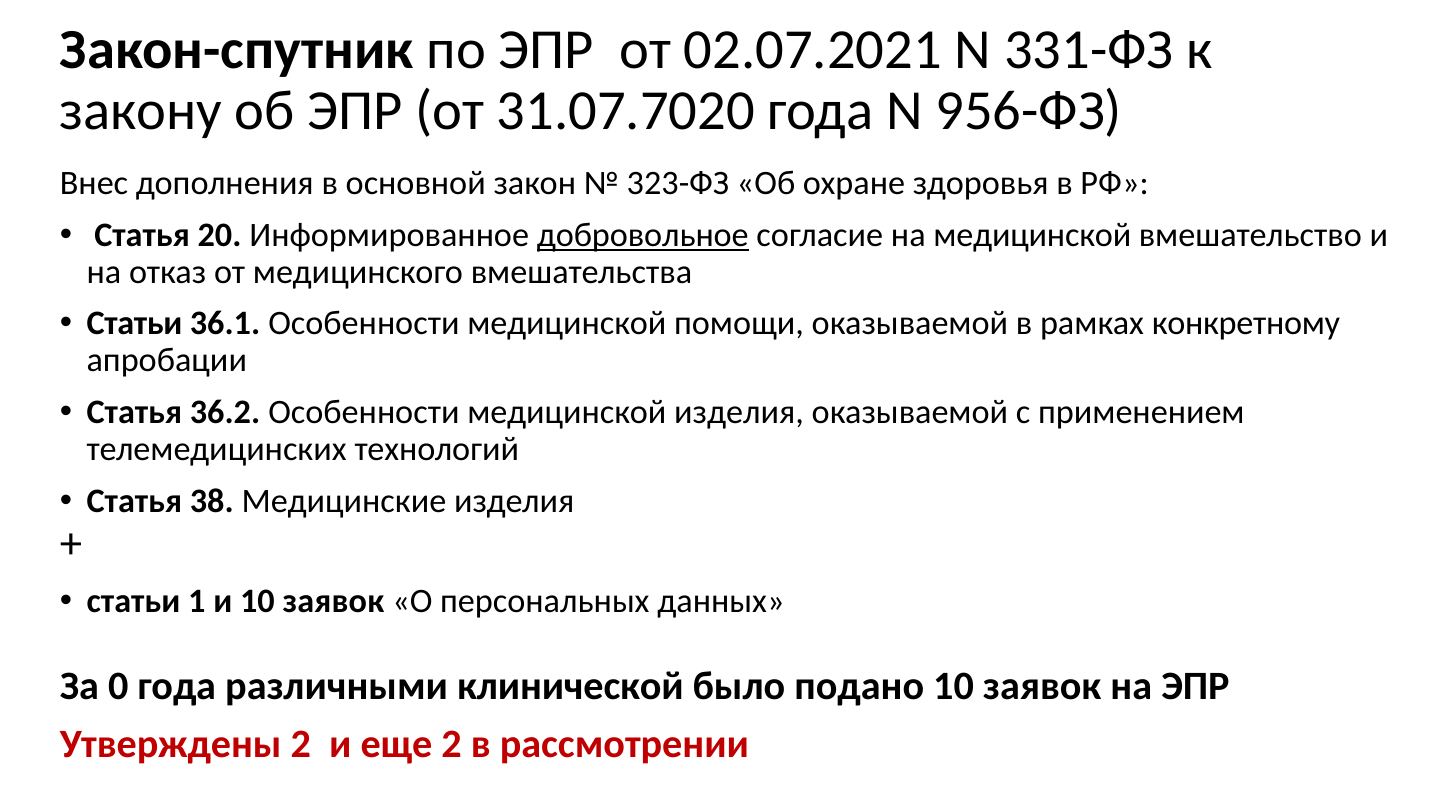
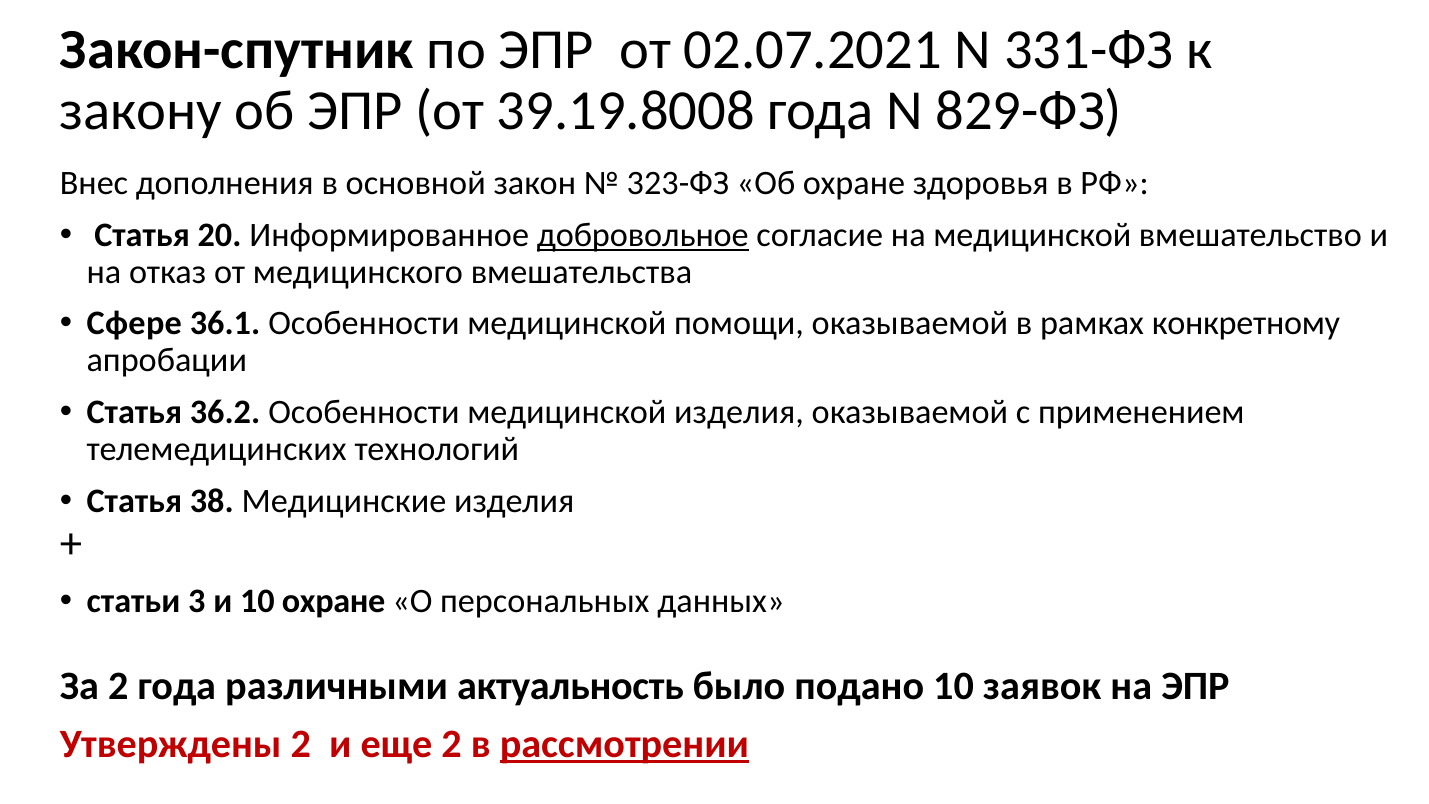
31.07.7020: 31.07.7020 -> 39.19.8008
956-ФЗ: 956-ФЗ -> 829-ФЗ
Статьи at (135, 324): Статьи -> Сфере
1: 1 -> 3
и 10 заявок: заявок -> охране
За 0: 0 -> 2
клинической: клинической -> актуальность
рассмотрении underline: none -> present
